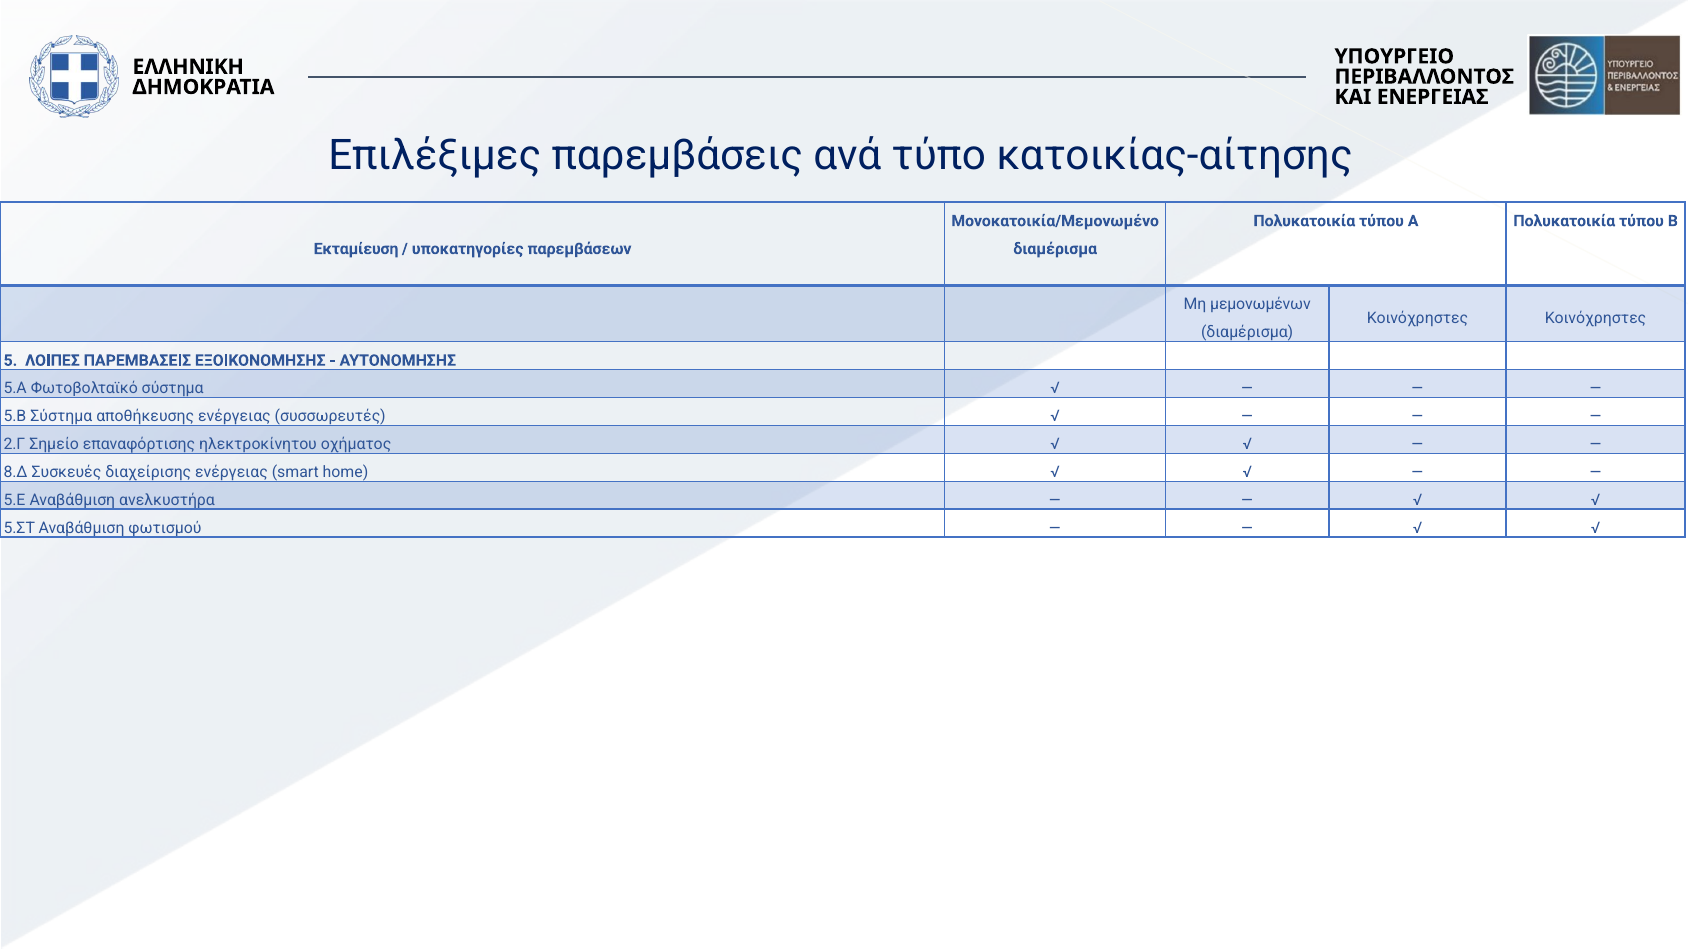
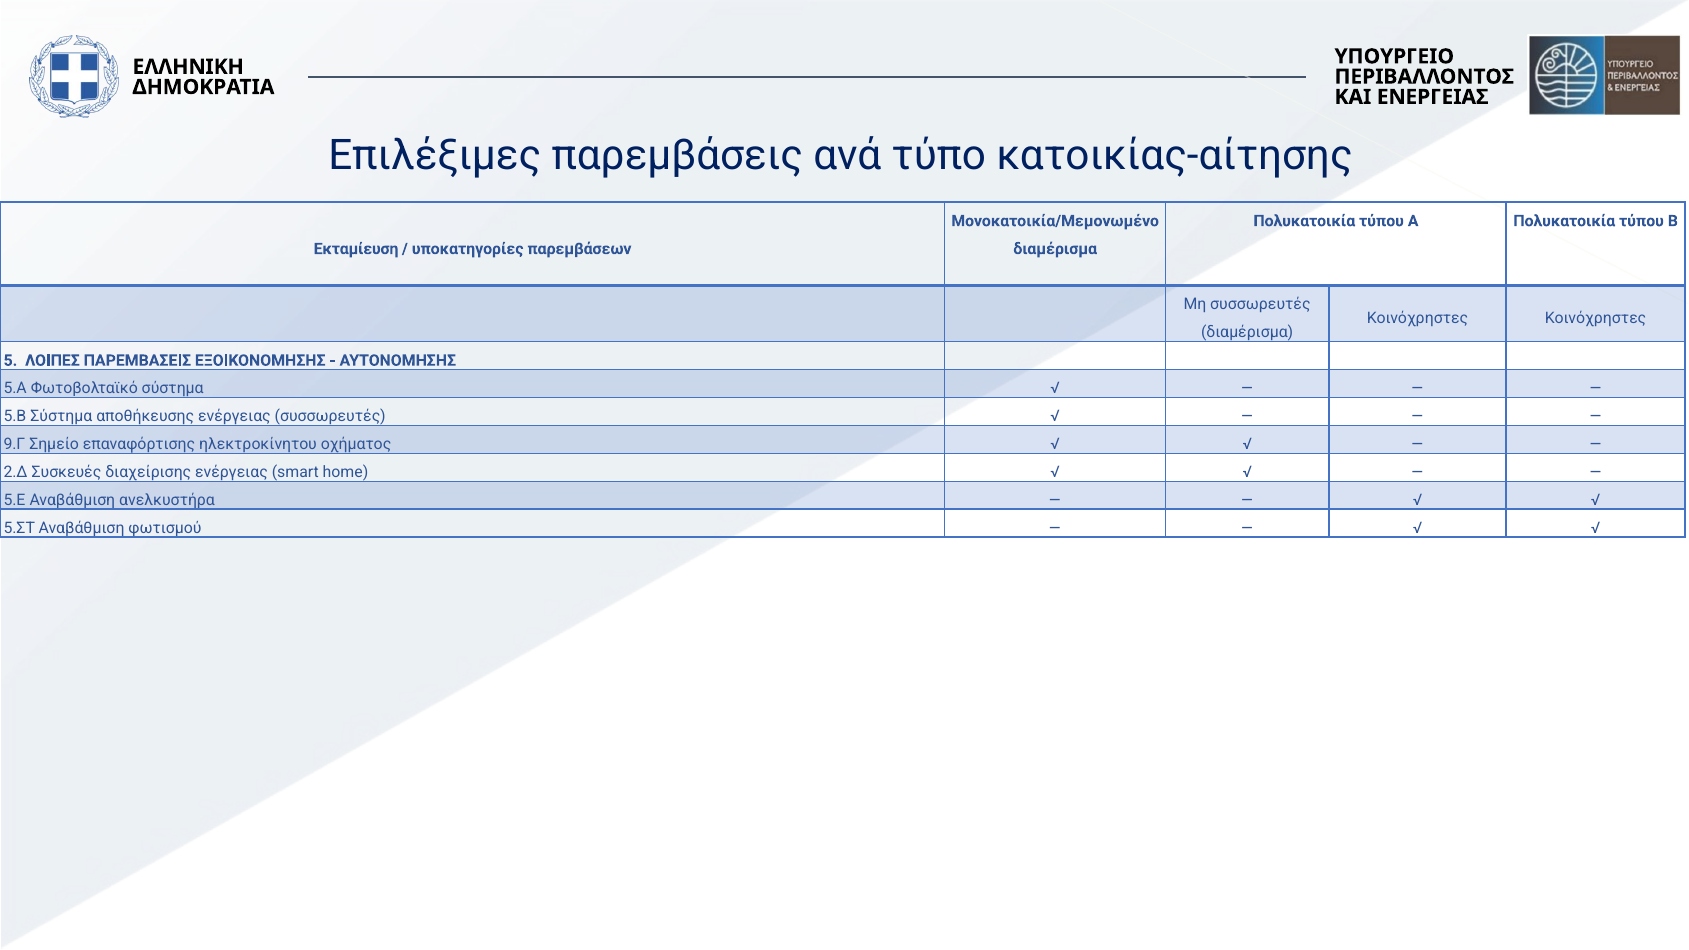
Μη μεμονωμένων: μεμονωμένων -> συσσωρευτές
2.Γ: 2.Γ -> 9.Γ
8.Δ: 8.Δ -> 2.Δ
